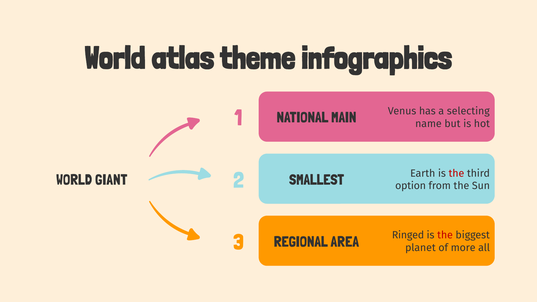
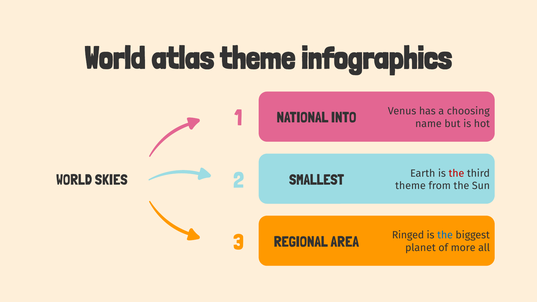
MAIN: MAIN -> INTO
selecting: selecting -> choosing
GIANT: GIANT -> SKIES
option at (411, 186): option -> theme
the at (445, 235) colour: red -> blue
